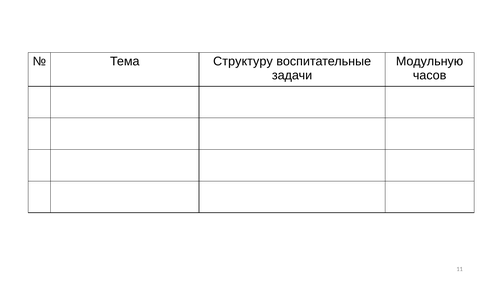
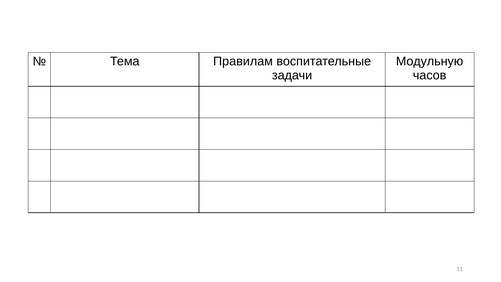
Структуру: Структуру -> Правилам
